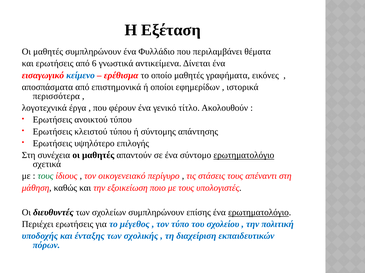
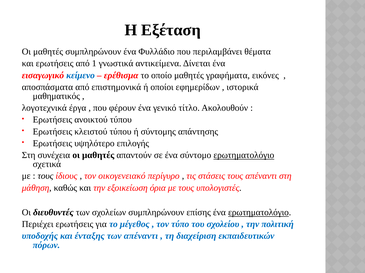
6: 6 -> 1
περισσότερα: περισσότερα -> μαθηματικός
τους at (46, 176) colour: green -> black
ποιο: ποιο -> όρια
των σχολικής: σχολικής -> απέναντι
